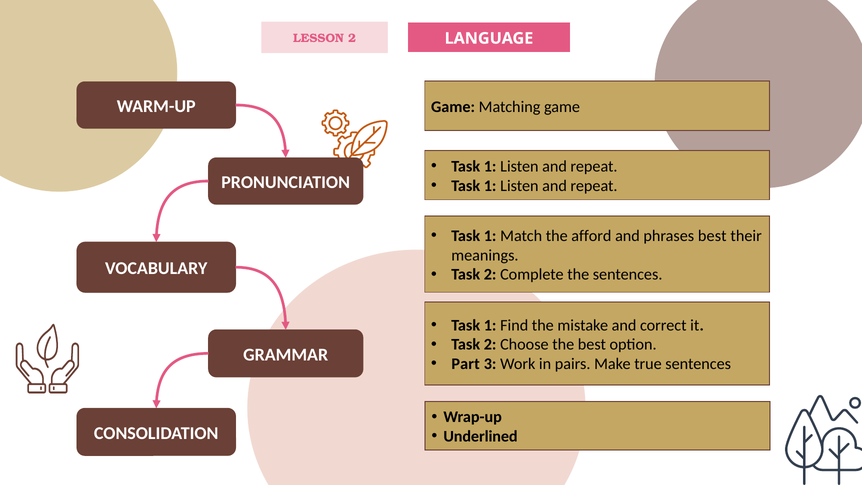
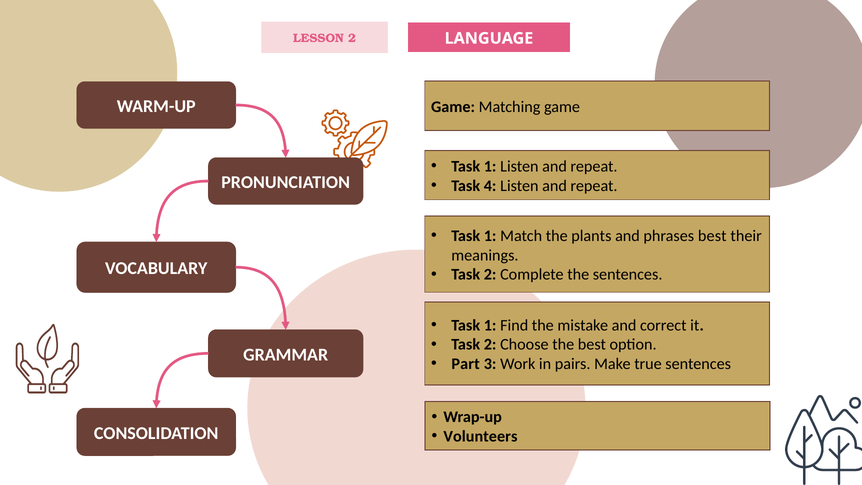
1 at (490, 186): 1 -> 4
afford: afford -> plants
Underlined: Underlined -> Volunteers
